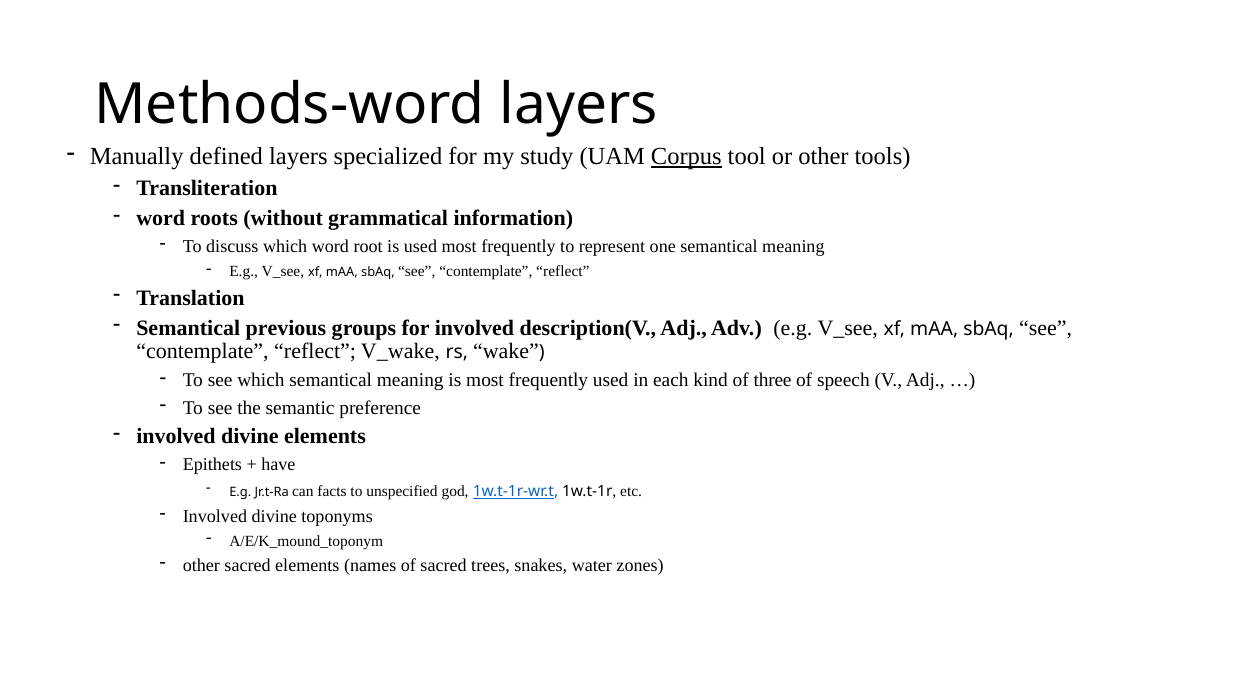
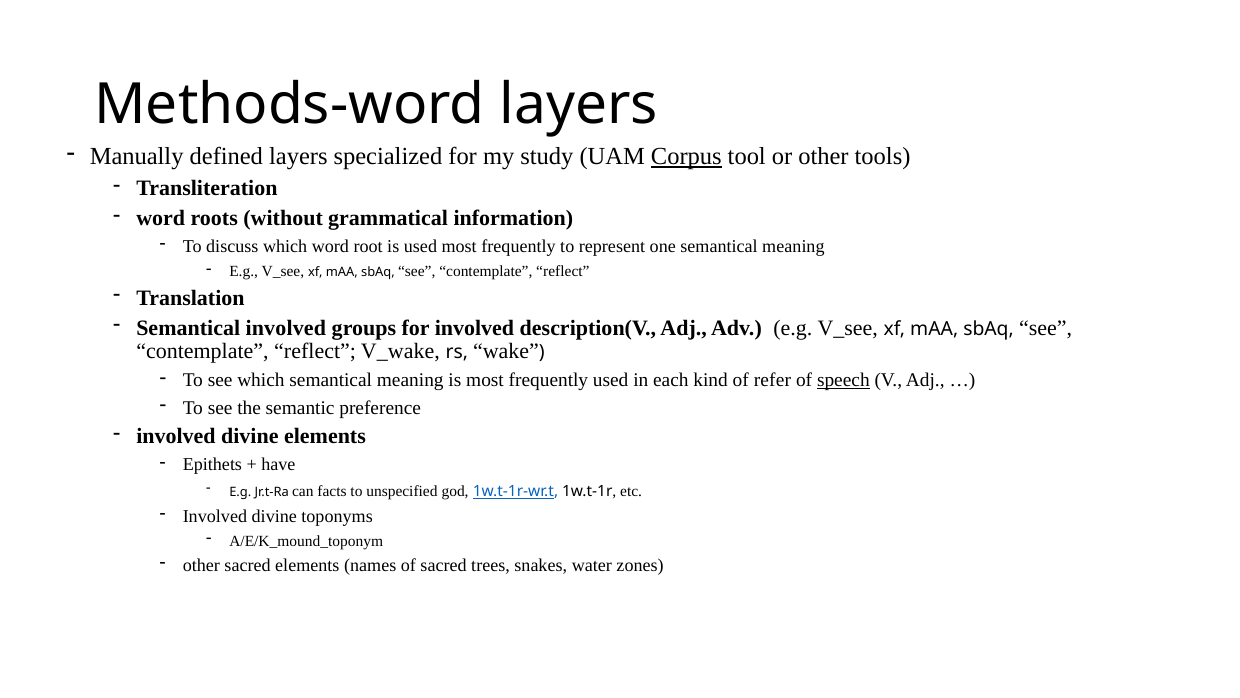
Semantical previous: previous -> involved
three: three -> refer
speech underline: none -> present
